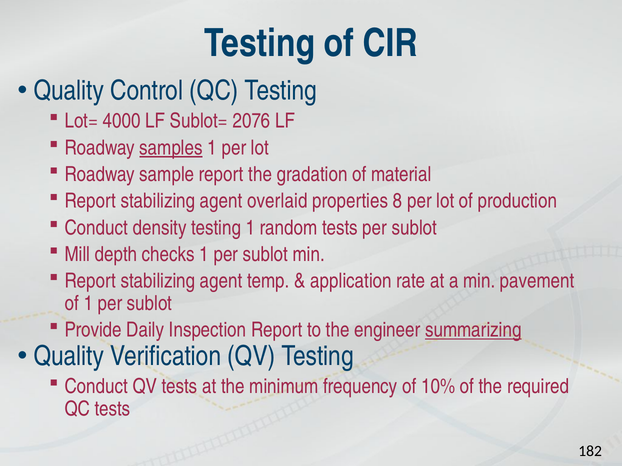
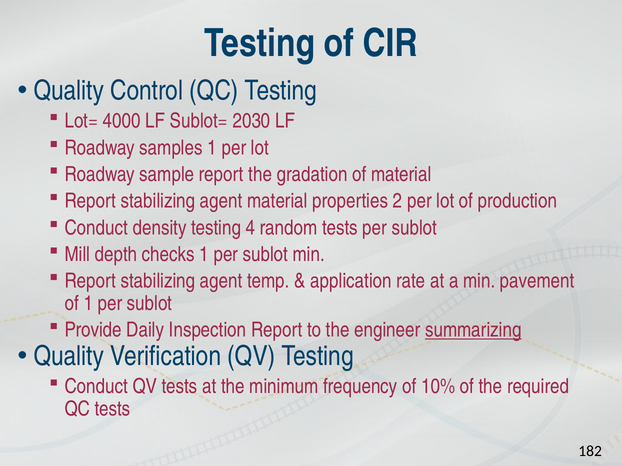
2076: 2076 -> 2030
samples underline: present -> none
agent overlaid: overlaid -> material
8: 8 -> 2
testing 1: 1 -> 4
